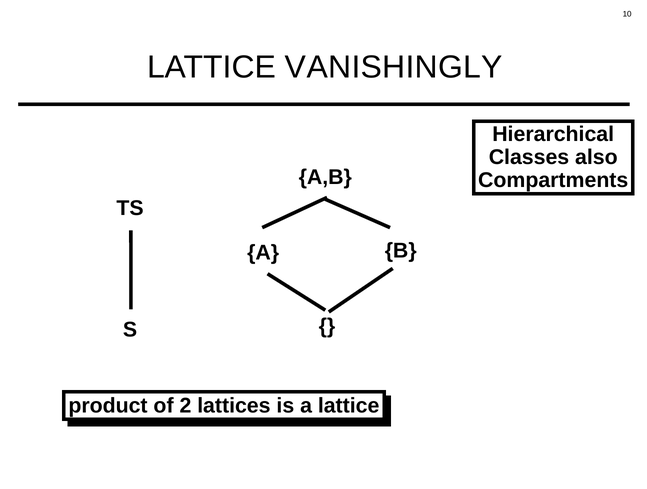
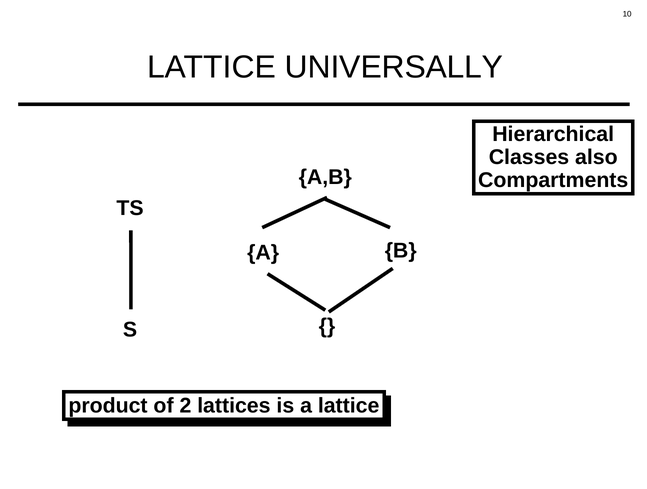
VANISHINGLY: VANISHINGLY -> UNIVERSALLY
